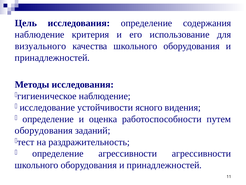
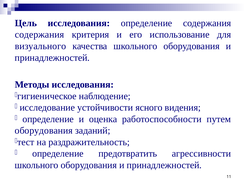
наблюдение at (40, 35): наблюдение -> содержания
определение агрессивности: агрессивности -> предотвратить
